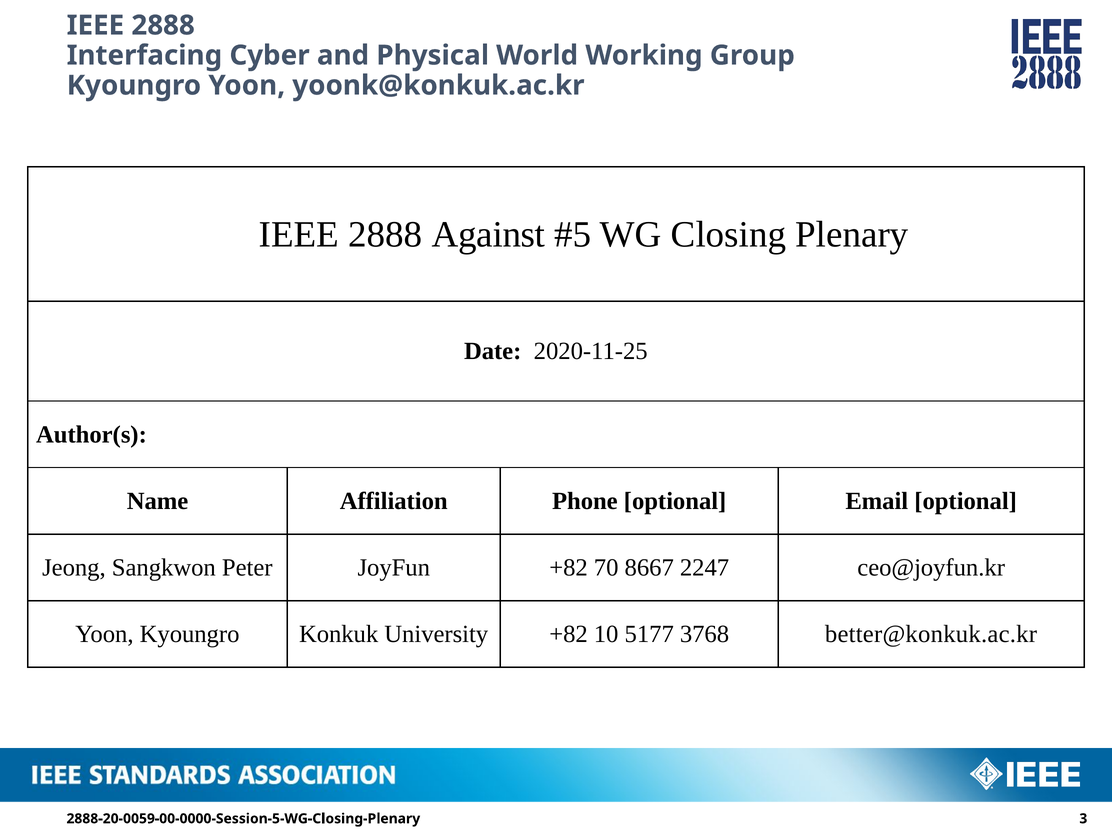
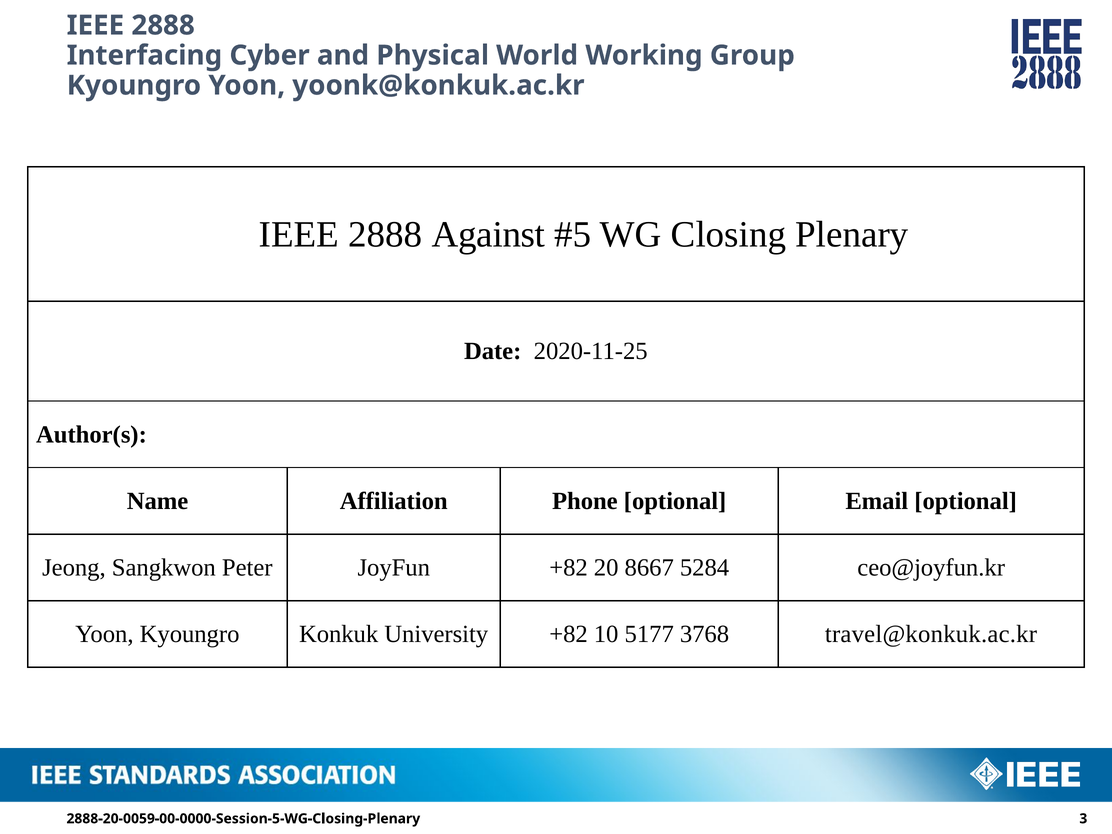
70: 70 -> 20
2247: 2247 -> 5284
better@konkuk.ac.kr: better@konkuk.ac.kr -> travel@konkuk.ac.kr
